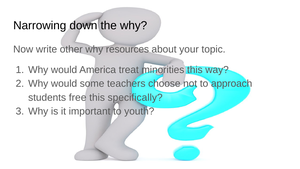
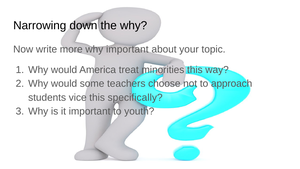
other: other -> more
why resources: resources -> important
free: free -> vice
